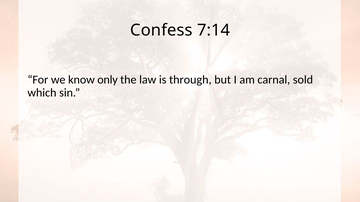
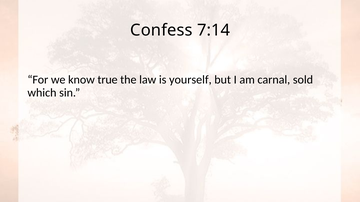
only: only -> true
through: through -> yourself
